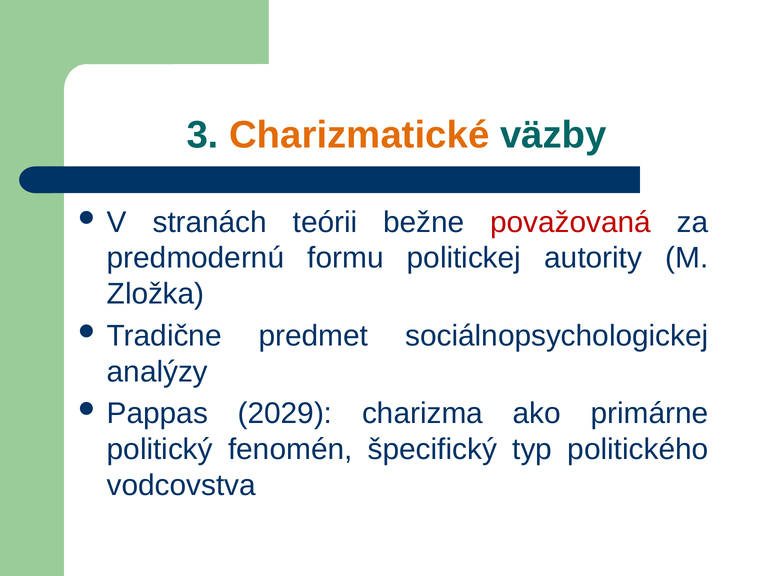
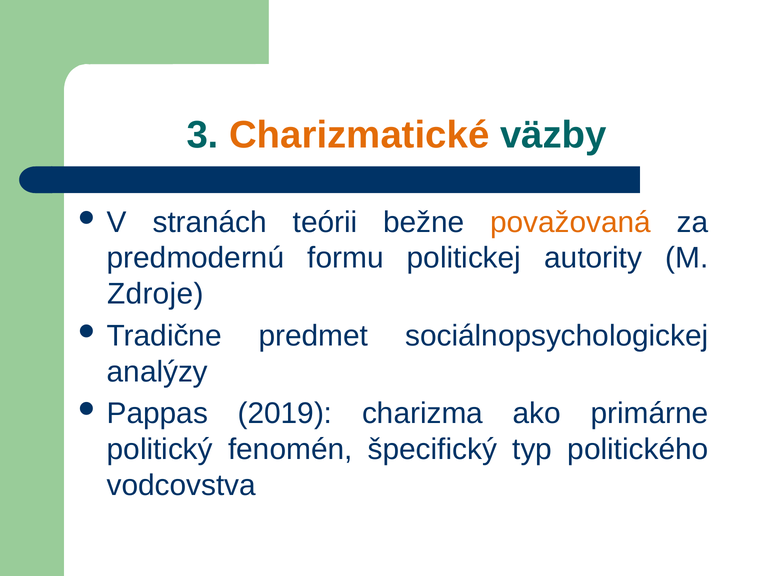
považovaná colour: red -> orange
Zložka: Zložka -> Zdroje
2029: 2029 -> 2019
